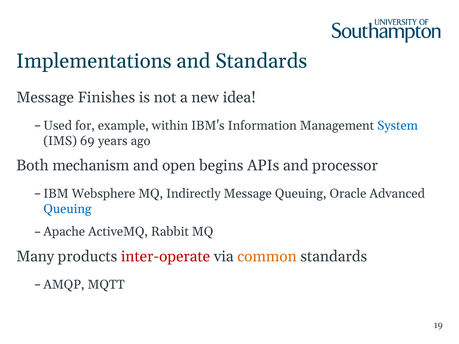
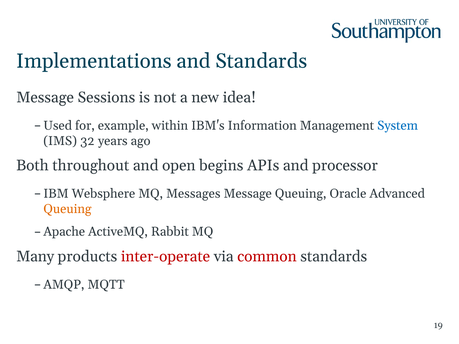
Finishes: Finishes -> Sessions
69: 69 -> 32
mechanism: mechanism -> throughout
Indirectly: Indirectly -> Messages
Queuing at (67, 209) colour: blue -> orange
common colour: orange -> red
